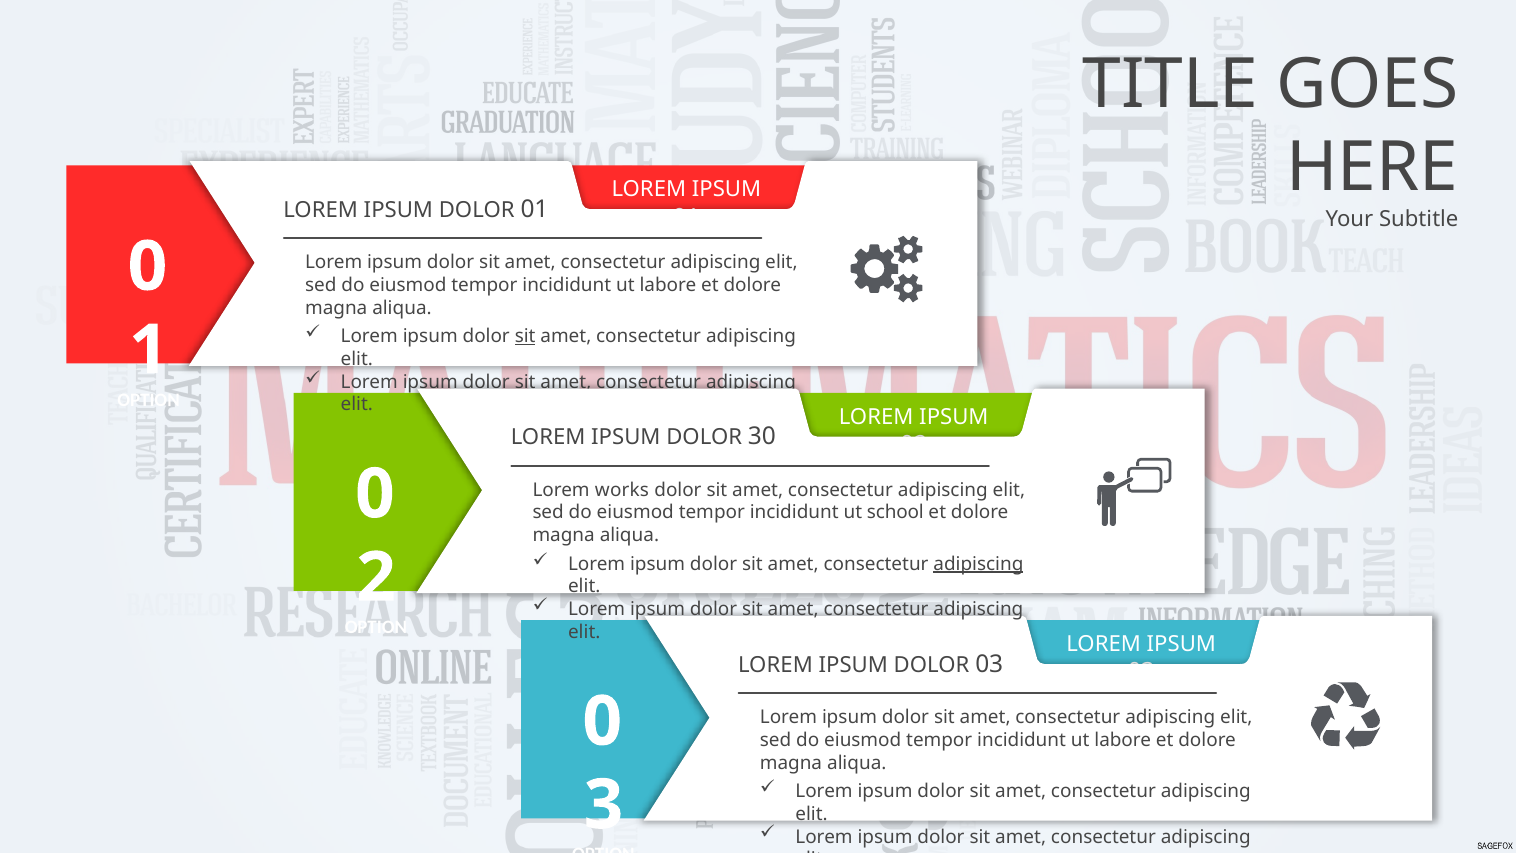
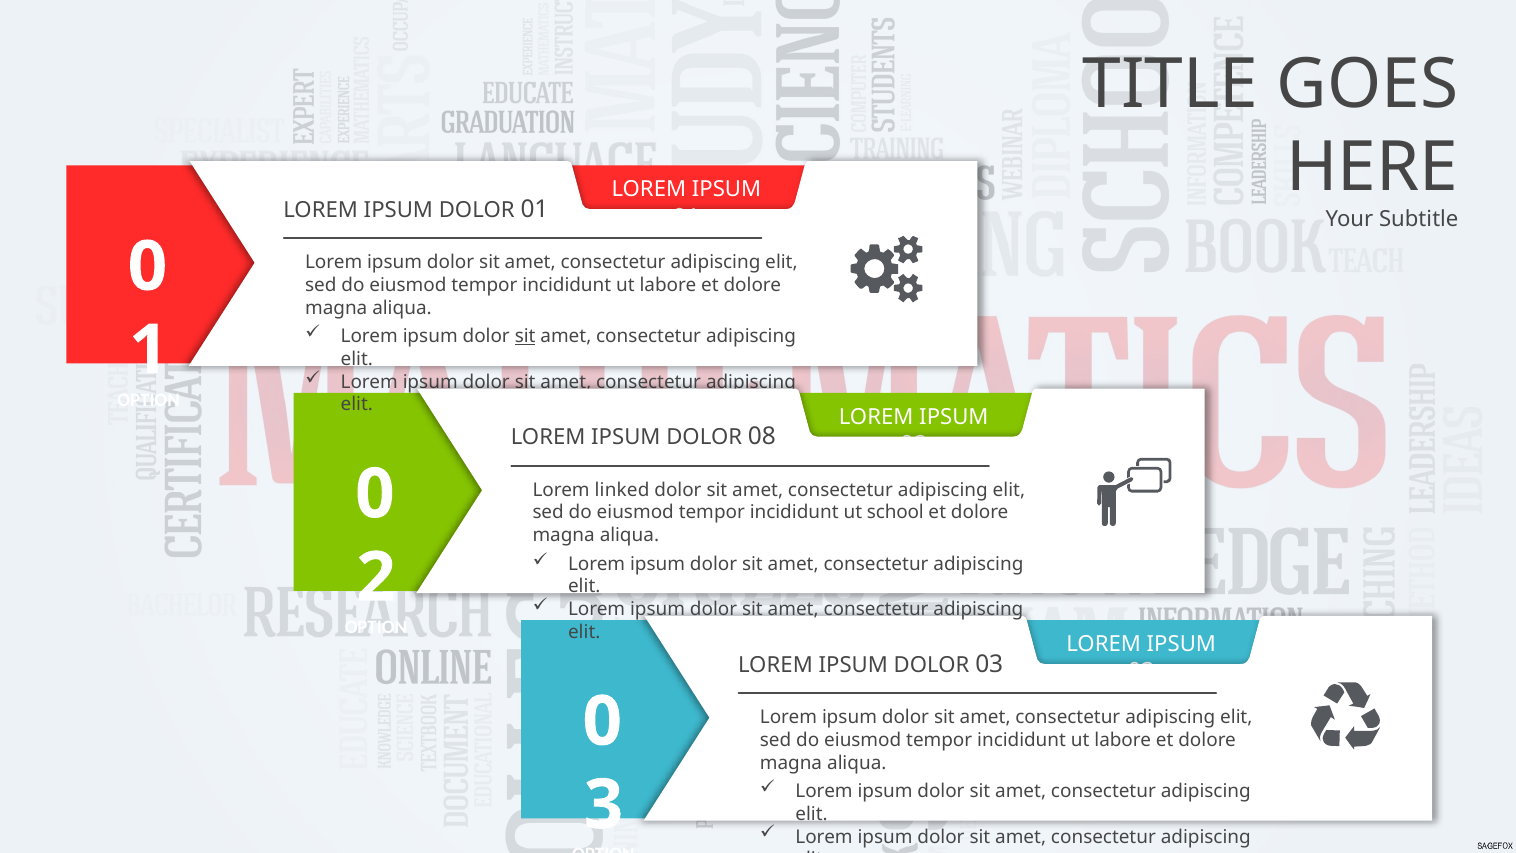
30: 30 -> 08
works: works -> linked
adipiscing at (978, 564) underline: present -> none
